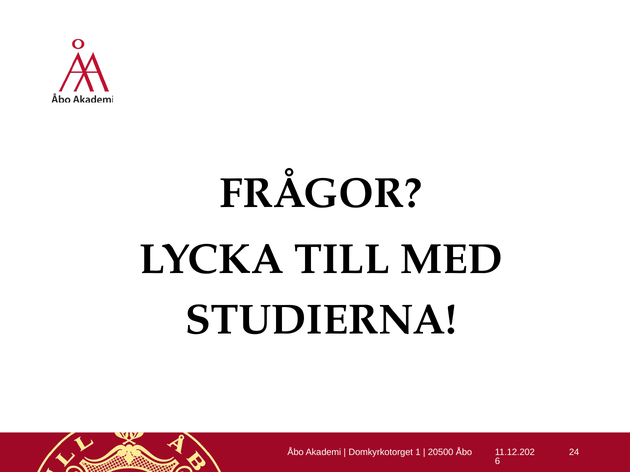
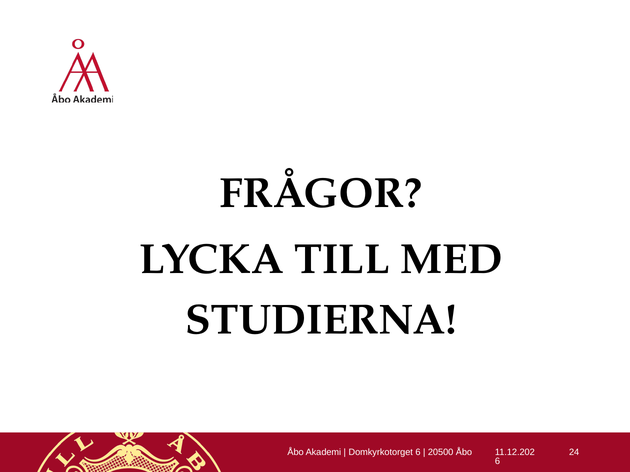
Domkyrkotorget 1: 1 -> 6
